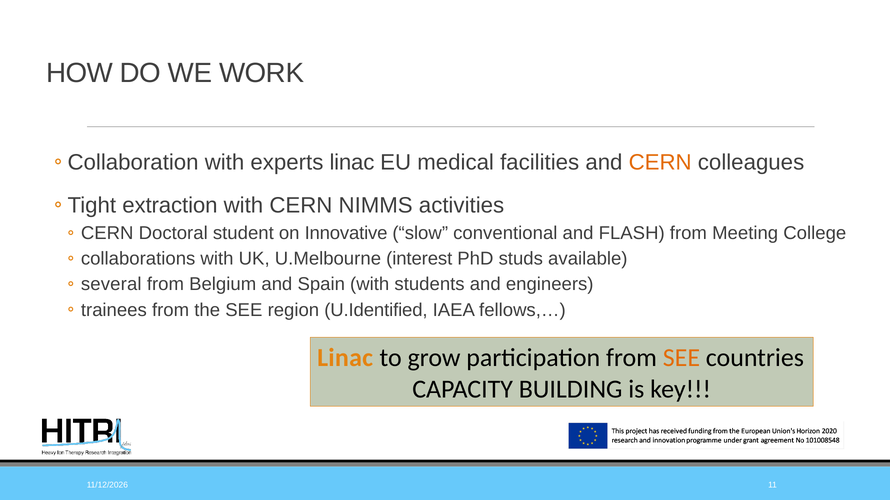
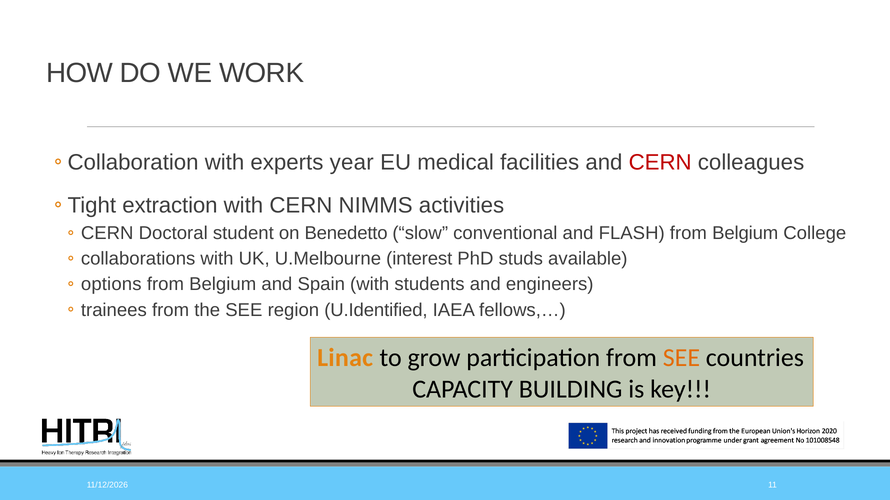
experts linac: linac -> year
CERN at (660, 163) colour: orange -> red
Innovative: Innovative -> Benedetto
FLASH from Meeting: Meeting -> Belgium
several: several -> options
